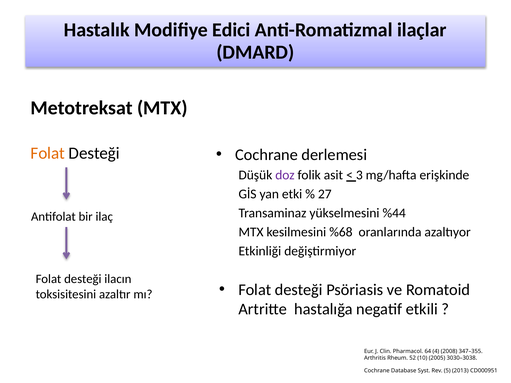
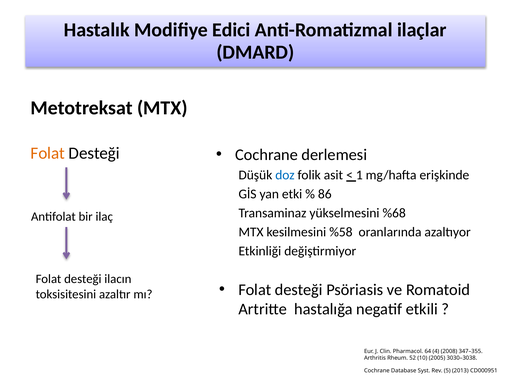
doz colour: purple -> blue
3: 3 -> 1
27: 27 -> 86
%44: %44 -> %68
%68: %68 -> %58
